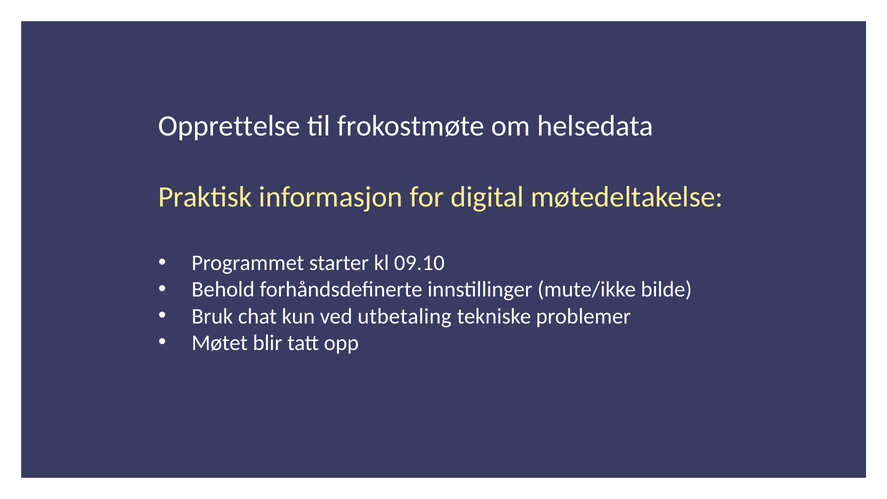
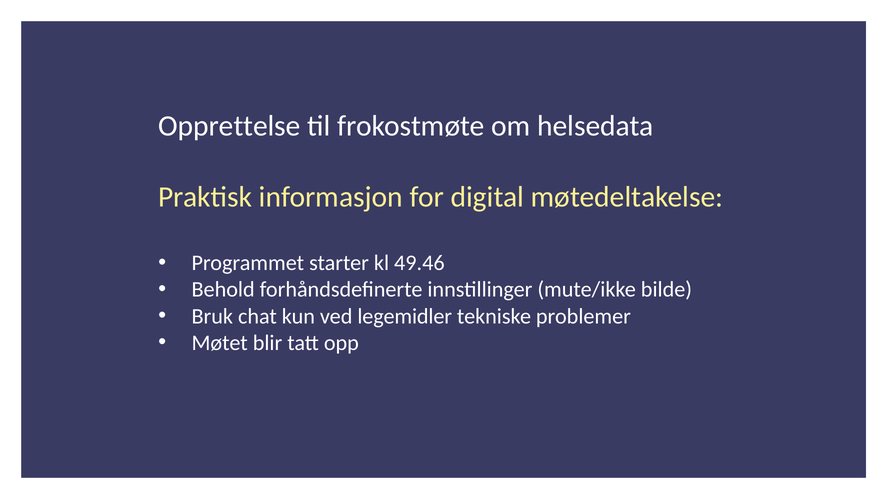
09.10: 09.10 -> 49.46
utbetaling: utbetaling -> legemidler
